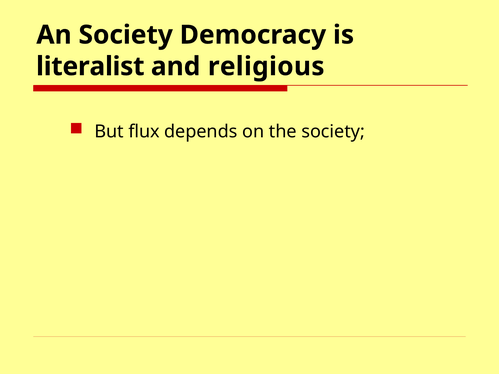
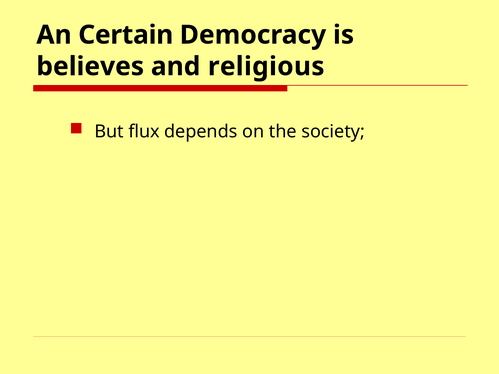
An Society: Society -> Certain
literalist: literalist -> believes
